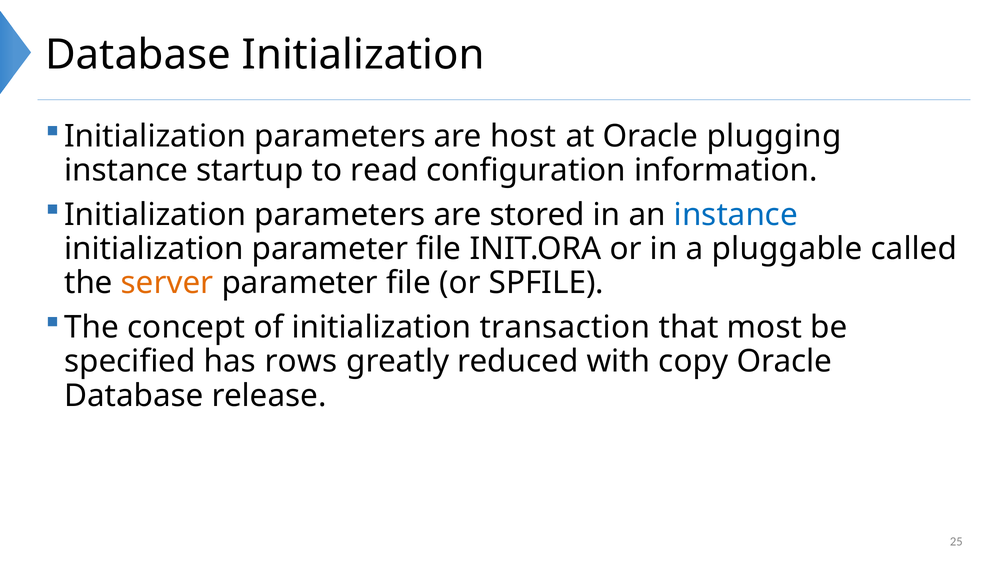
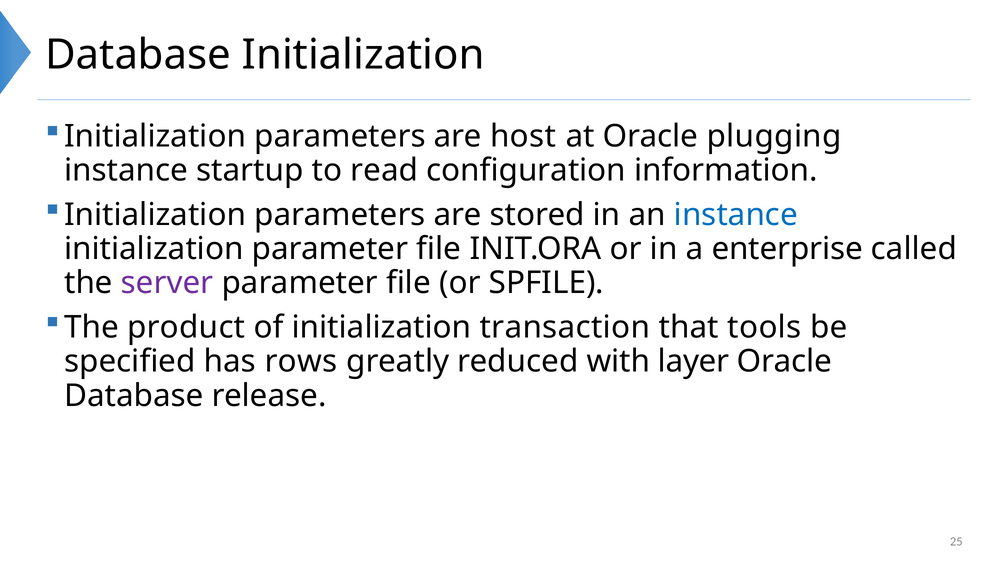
pluggable: pluggable -> enterprise
server colour: orange -> purple
concept: concept -> product
most: most -> tools
copy: copy -> layer
